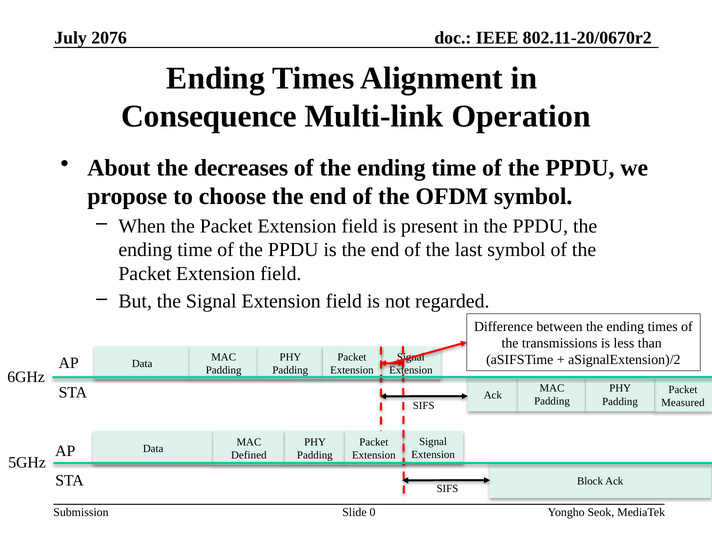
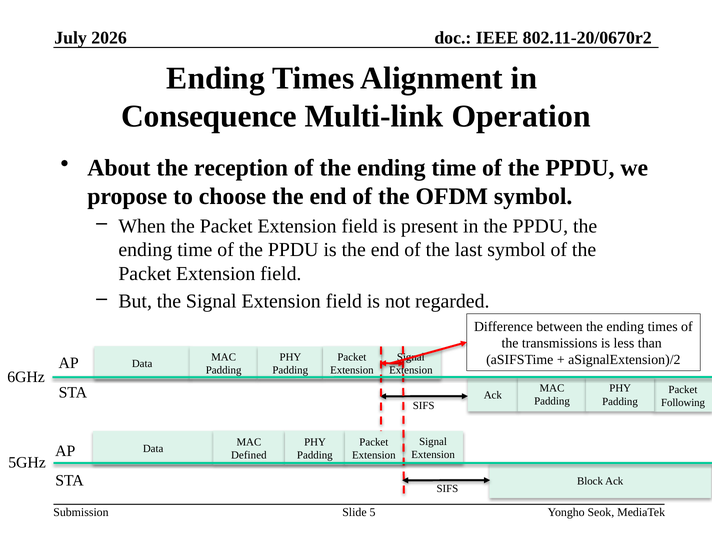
2076: 2076 -> 2026
decreases: decreases -> reception
Measured: Measured -> Following
0: 0 -> 5
